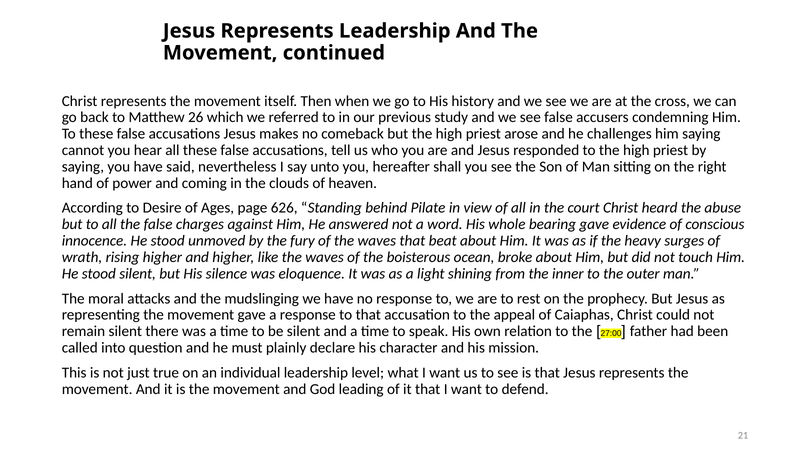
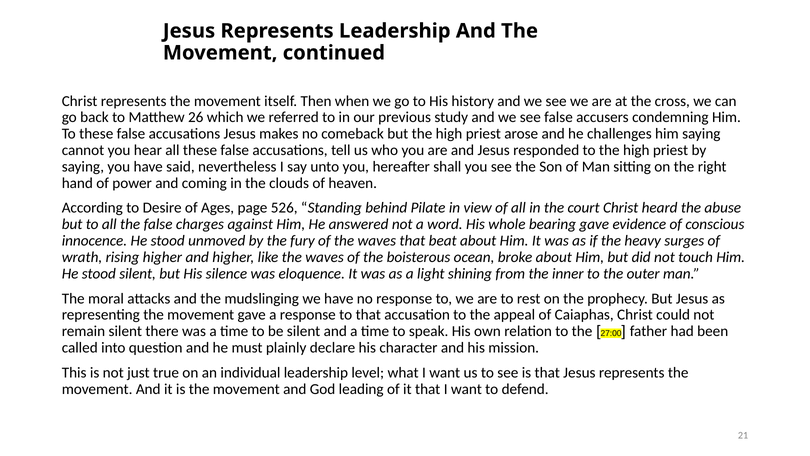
626: 626 -> 526
